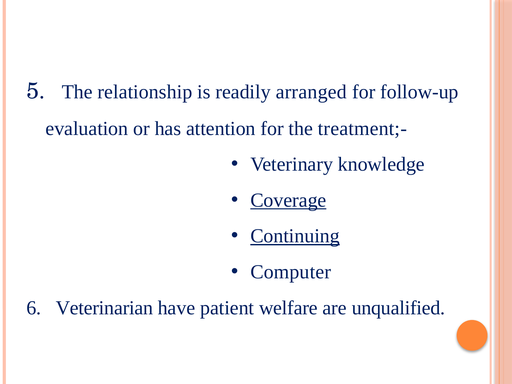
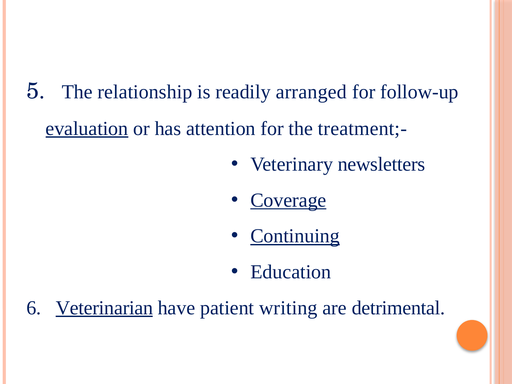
evaluation underline: none -> present
knowledge: knowledge -> newsletters
Computer: Computer -> Education
Veterinarian underline: none -> present
welfare: welfare -> writing
unqualified: unqualified -> detrimental
